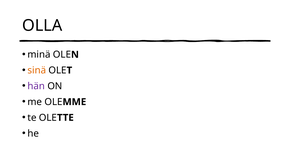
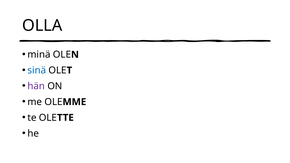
sinä colour: orange -> blue
